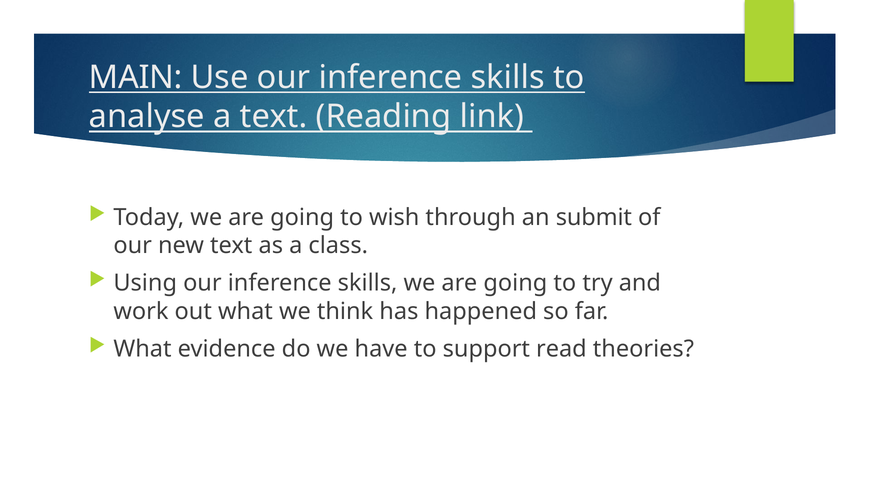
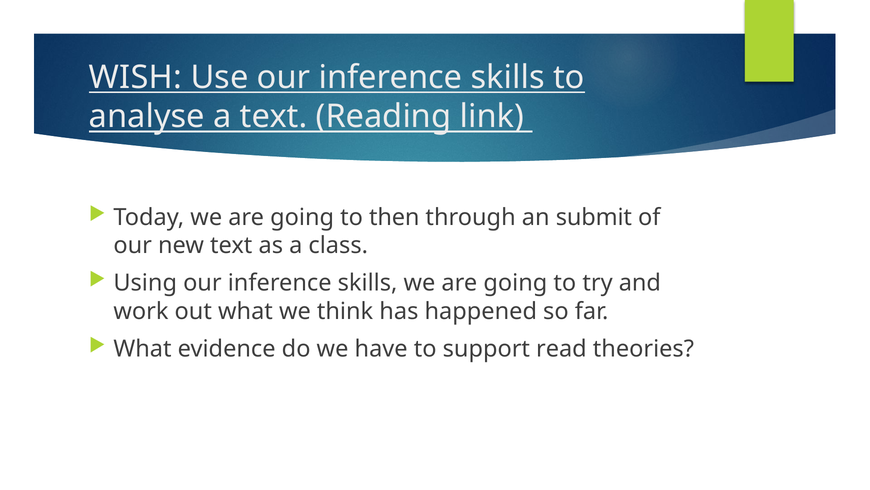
MAIN: MAIN -> WISH
wish: wish -> then
